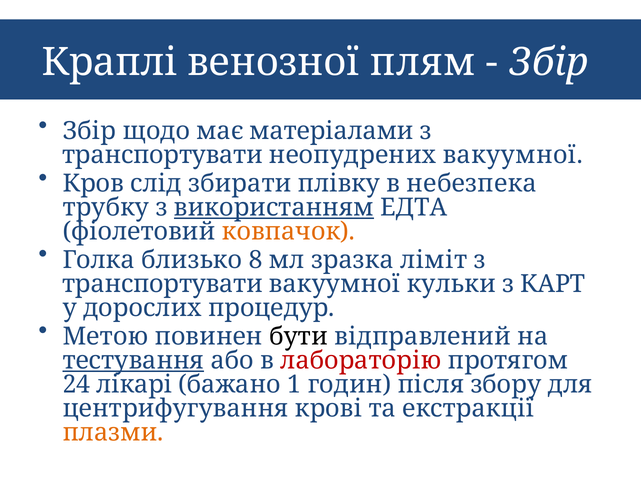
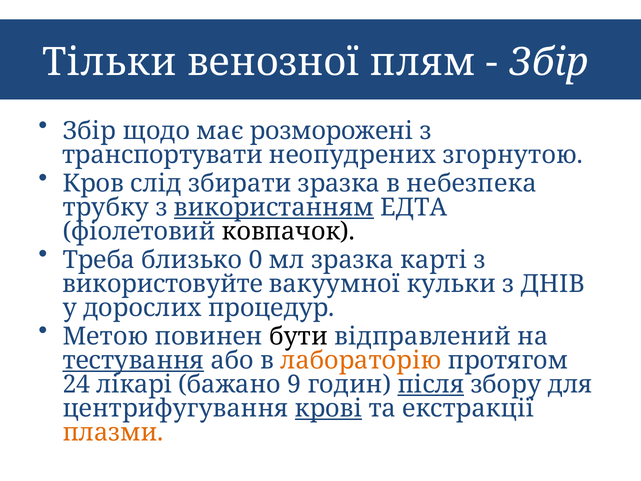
Краплі: Краплі -> Тільки
матеріалами: матеріалами -> розморожені
неопудрених вакуумної: вакуумної -> згорнутою
збирати плівку: плівку -> зразка
ковпачок colour: orange -> black
Голка: Голка -> Треба
8: 8 -> 0
ліміт: ліміт -> карті
транспортувати at (163, 284): транспортувати -> використовуйте
КАРТ: КАРТ -> ДНІВ
лабораторію colour: red -> orange
1: 1 -> 9
після underline: none -> present
крові underline: none -> present
